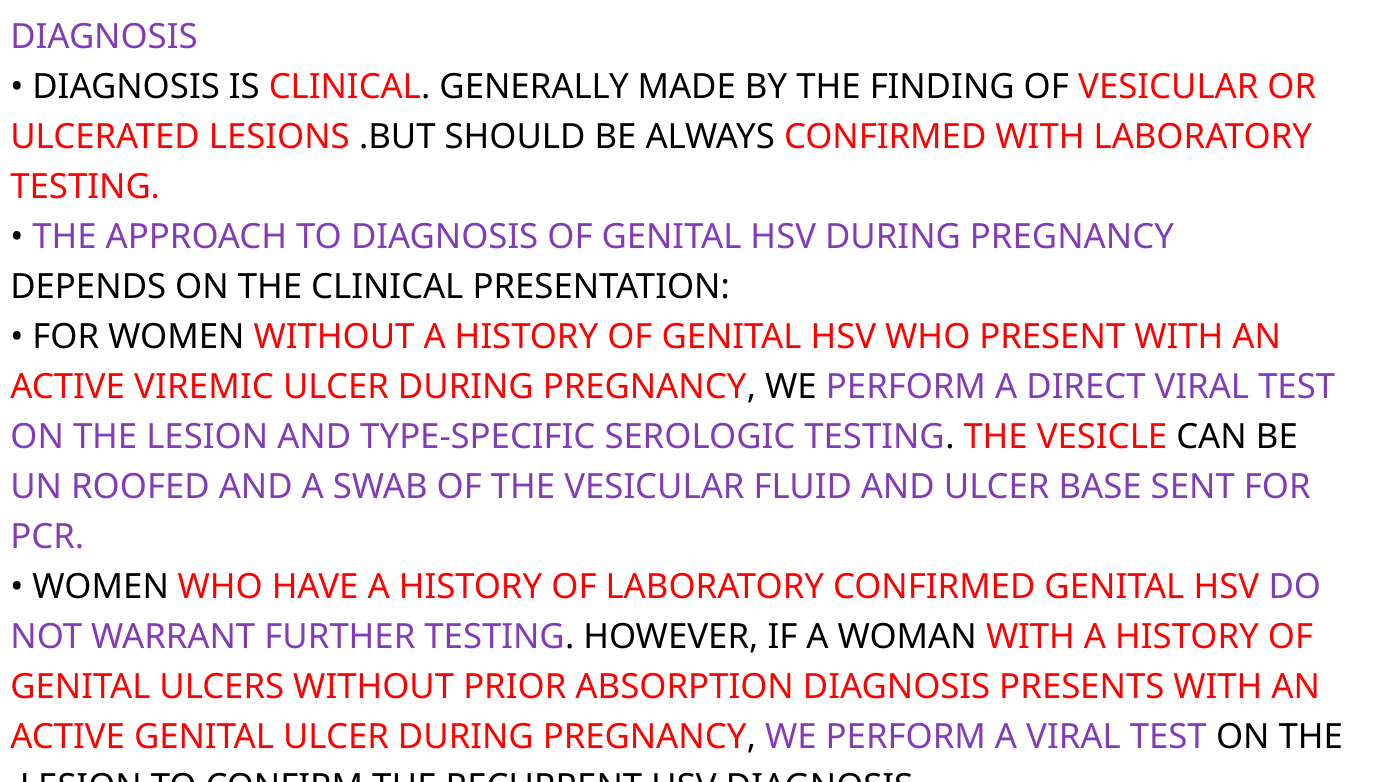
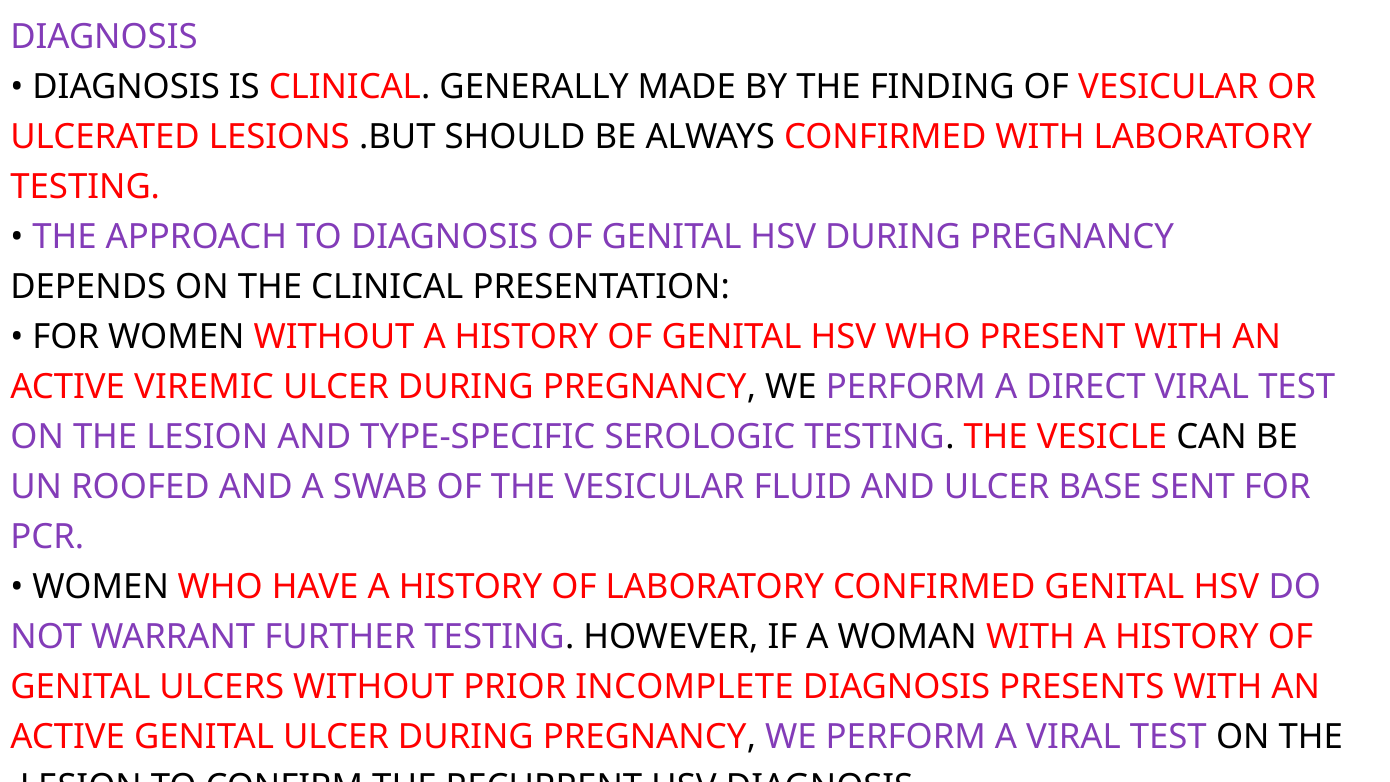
ABSORPTION: ABSORPTION -> INCOMPLETE
